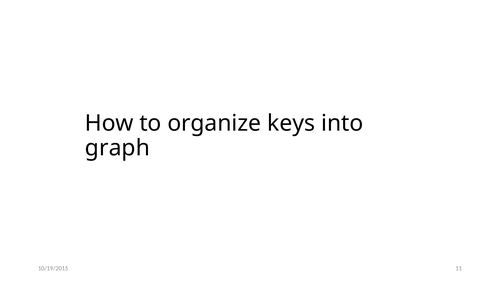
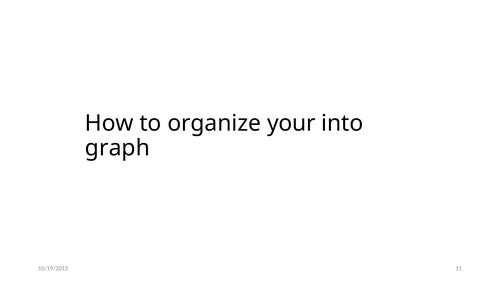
keys: keys -> your
